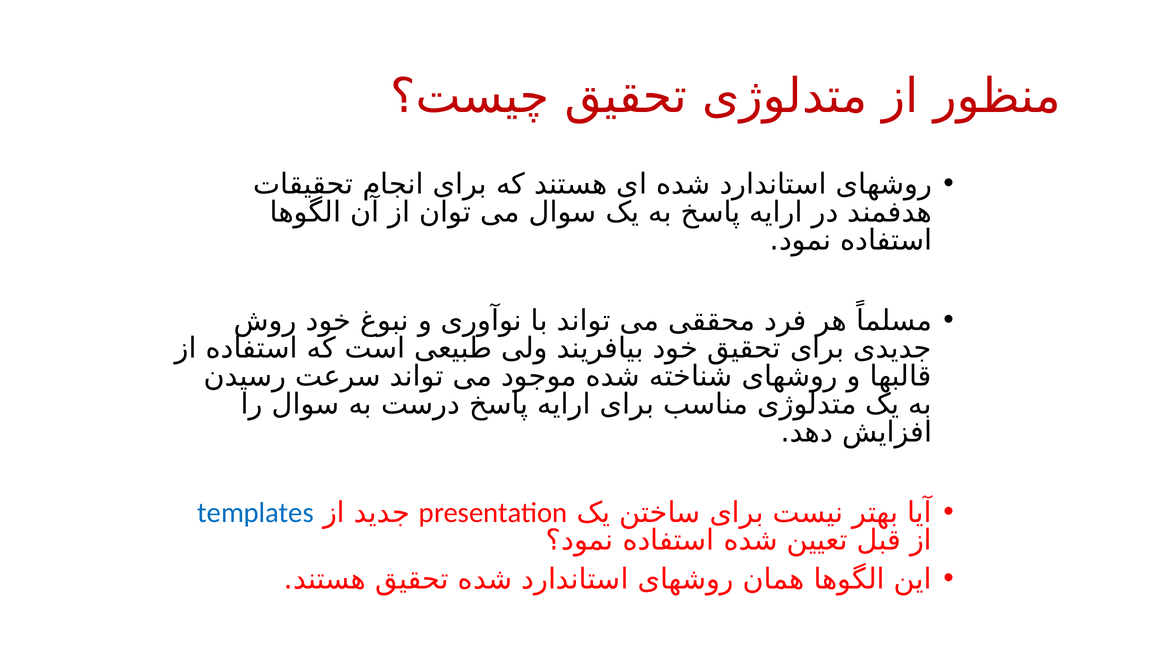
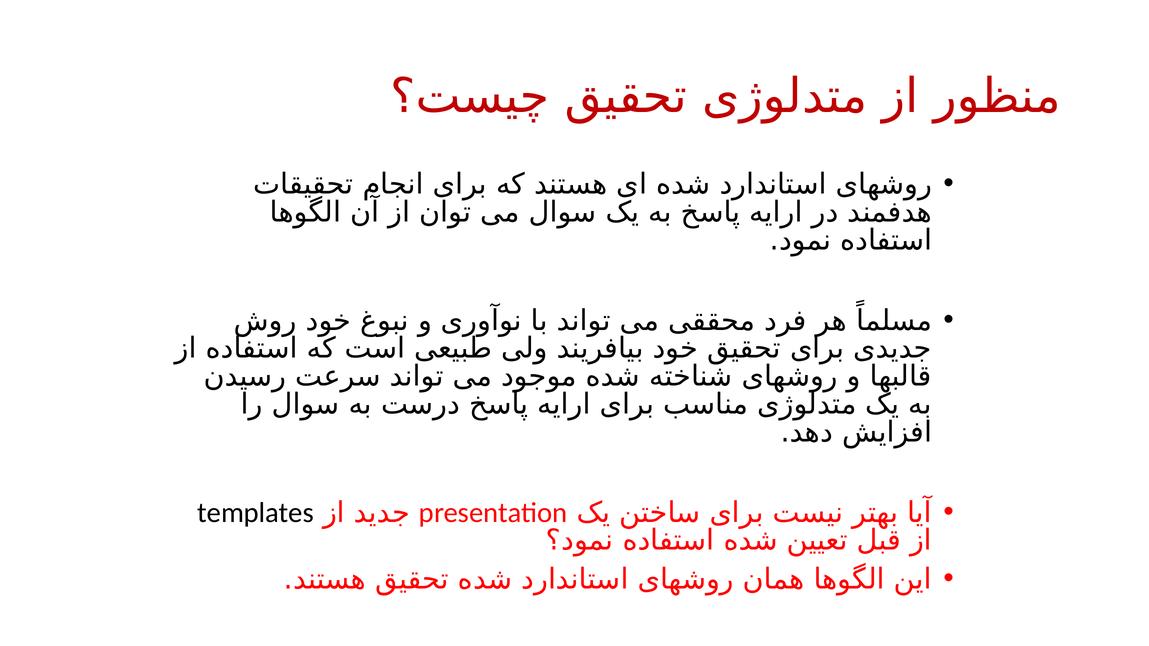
templates colour: blue -> black
